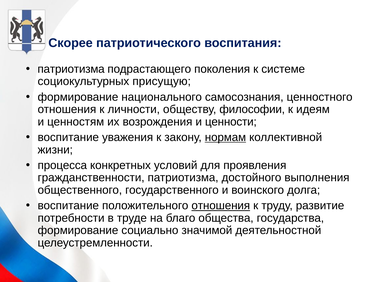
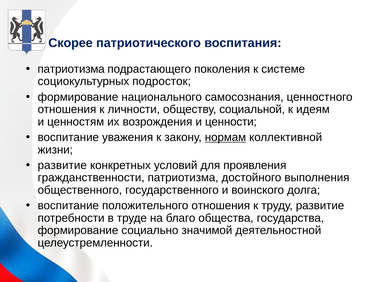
присущую: присущую -> подросток
философии: философии -> социальной
процесса at (62, 165): процесса -> развитие
отношения at (221, 206) underline: present -> none
